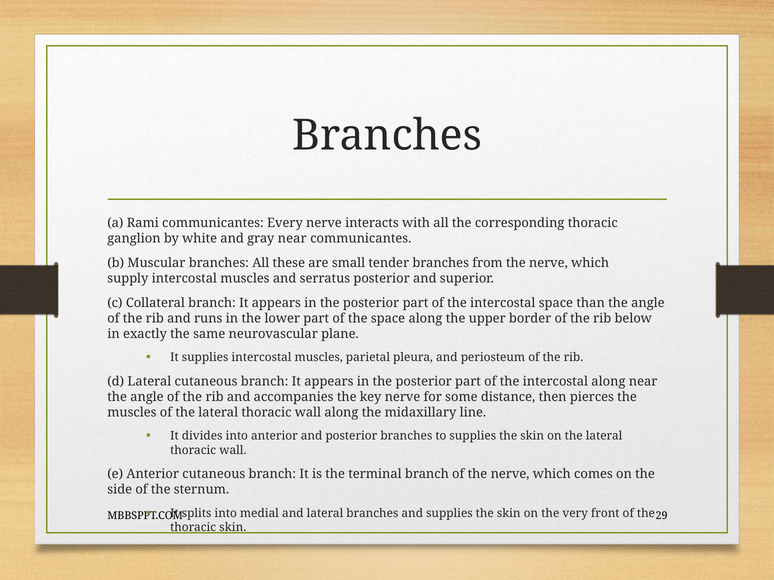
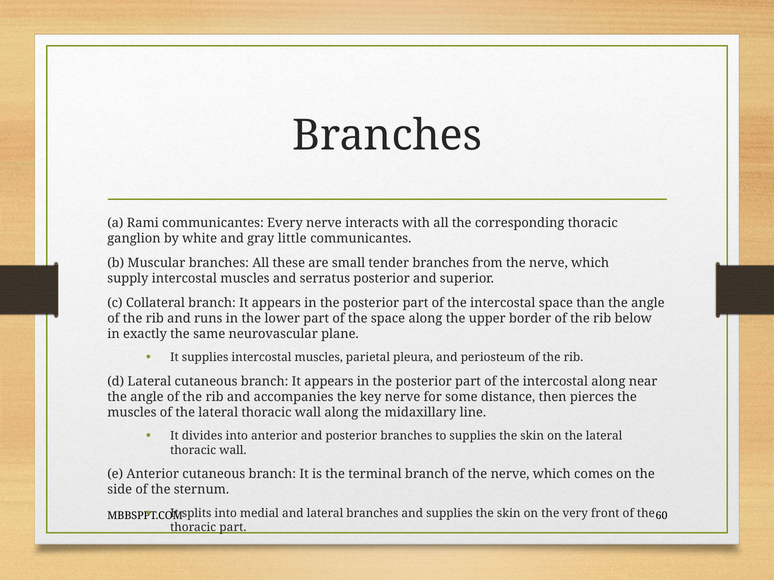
gray near: near -> little
29: 29 -> 60
thoracic skin: skin -> part
